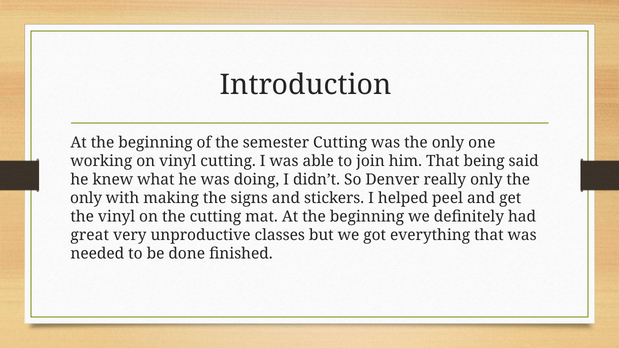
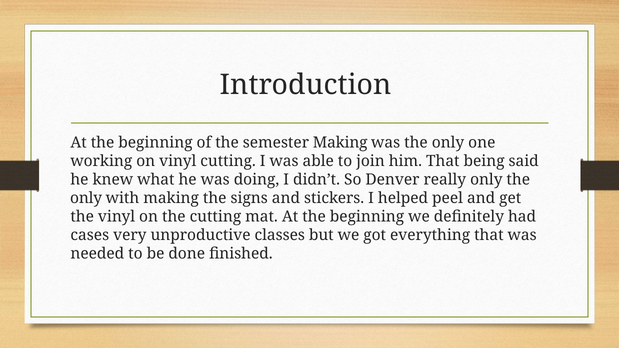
semester Cutting: Cutting -> Making
great: great -> cases
